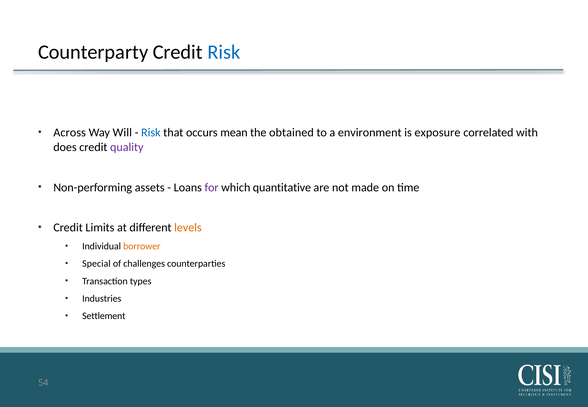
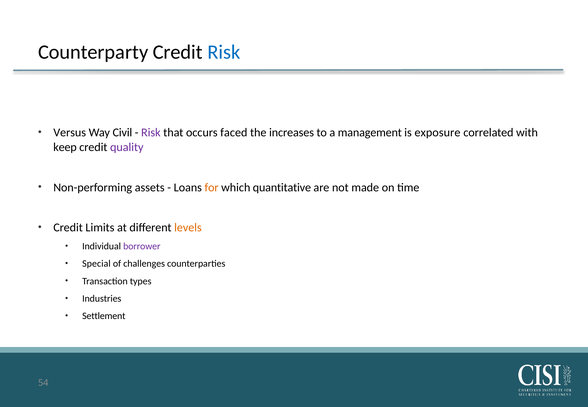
Across: Across -> Versus
Will: Will -> Civil
Risk at (151, 133) colour: blue -> purple
mean: mean -> faced
obtained: obtained -> increases
environment: environment -> management
does: does -> keep
for colour: purple -> orange
borrower colour: orange -> purple
